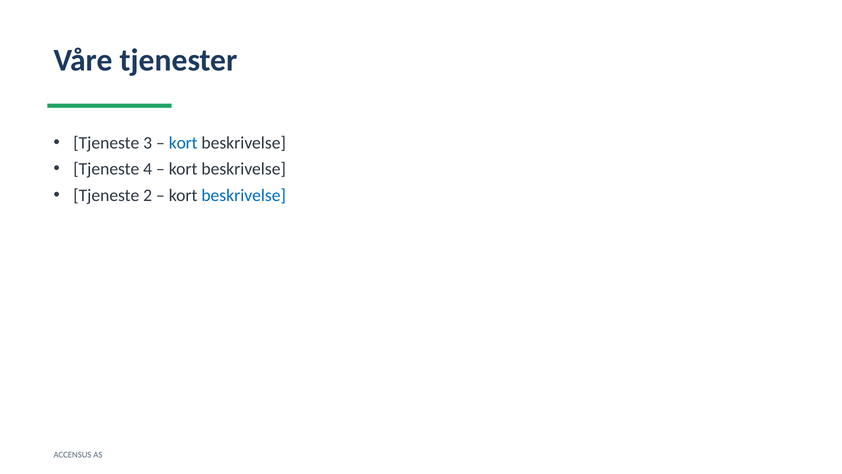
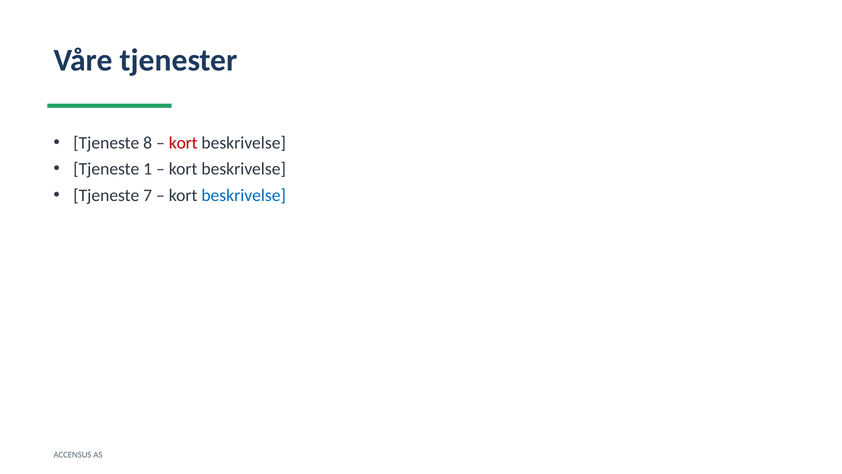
3: 3 -> 8
kort at (183, 143) colour: blue -> red
4: 4 -> 1
2: 2 -> 7
